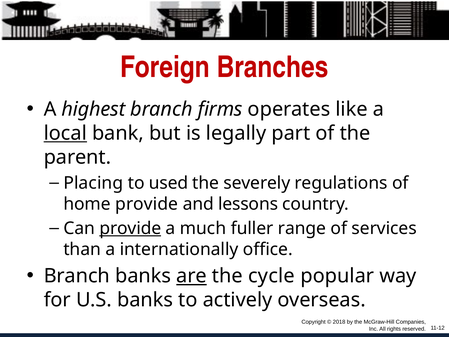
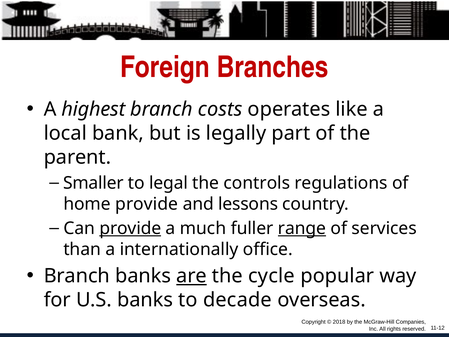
firms: firms -> costs
local underline: present -> none
Placing: Placing -> Smaller
used: used -> legal
severely: severely -> controls
range underline: none -> present
actively: actively -> decade
